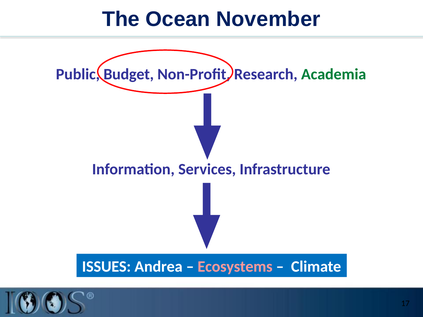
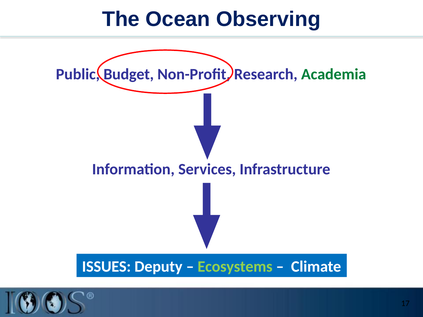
November: November -> Observing
Andrea: Andrea -> Deputy
Ecosystems colour: pink -> light green
